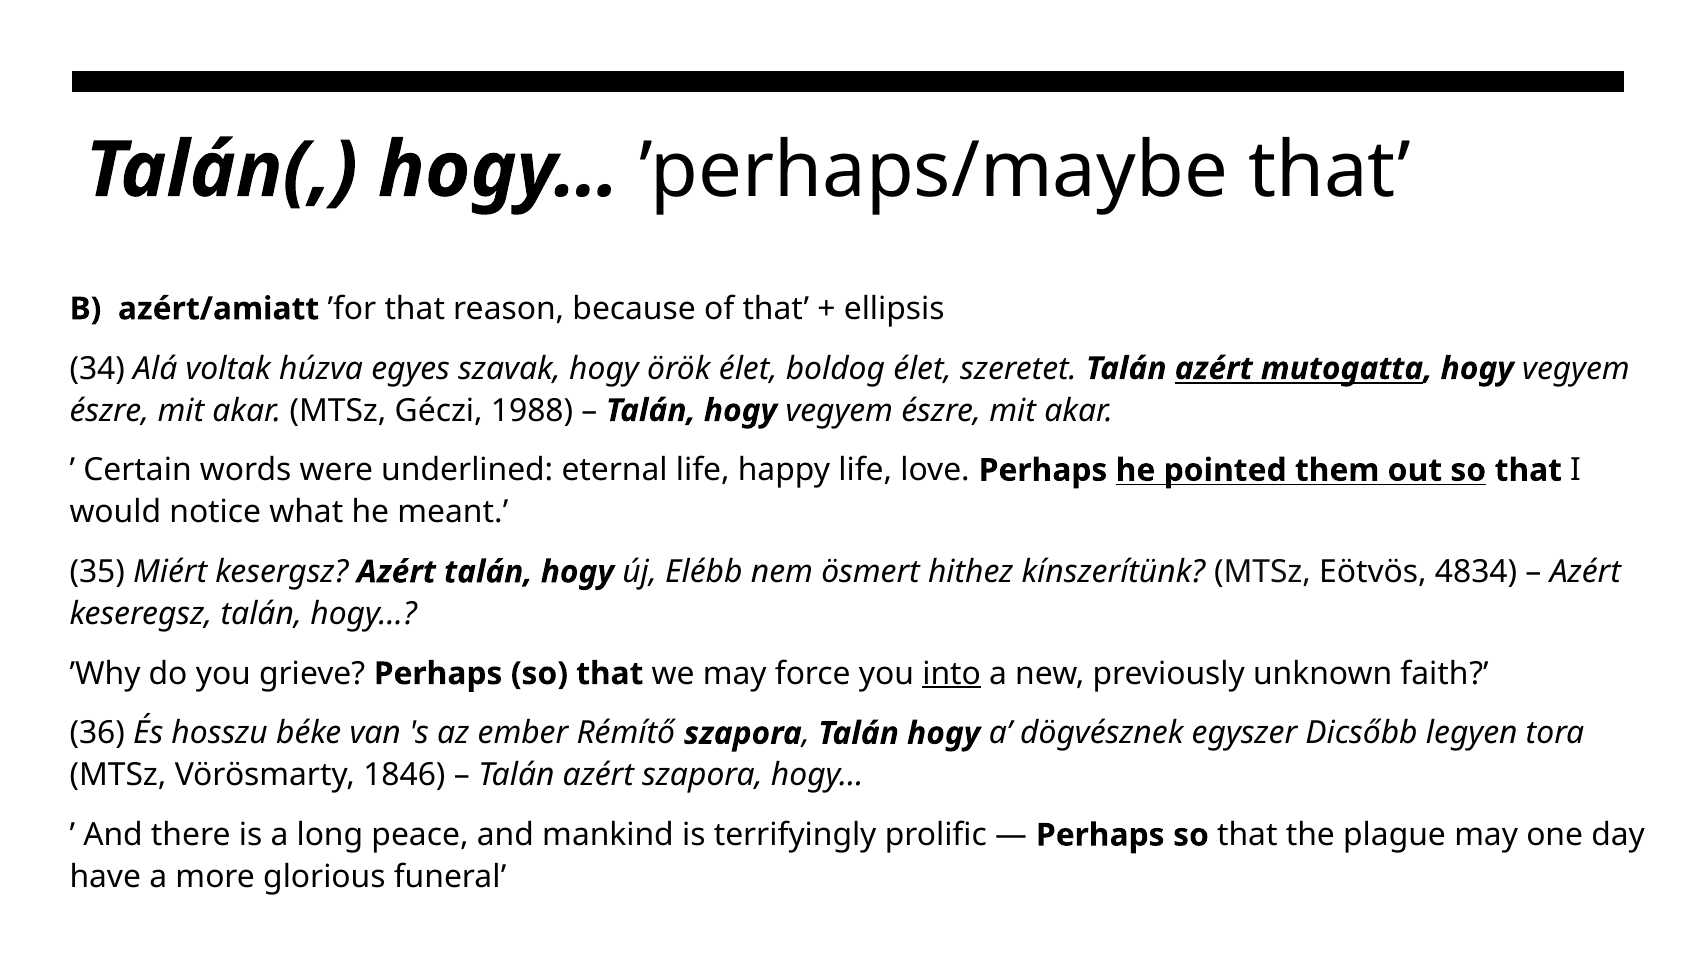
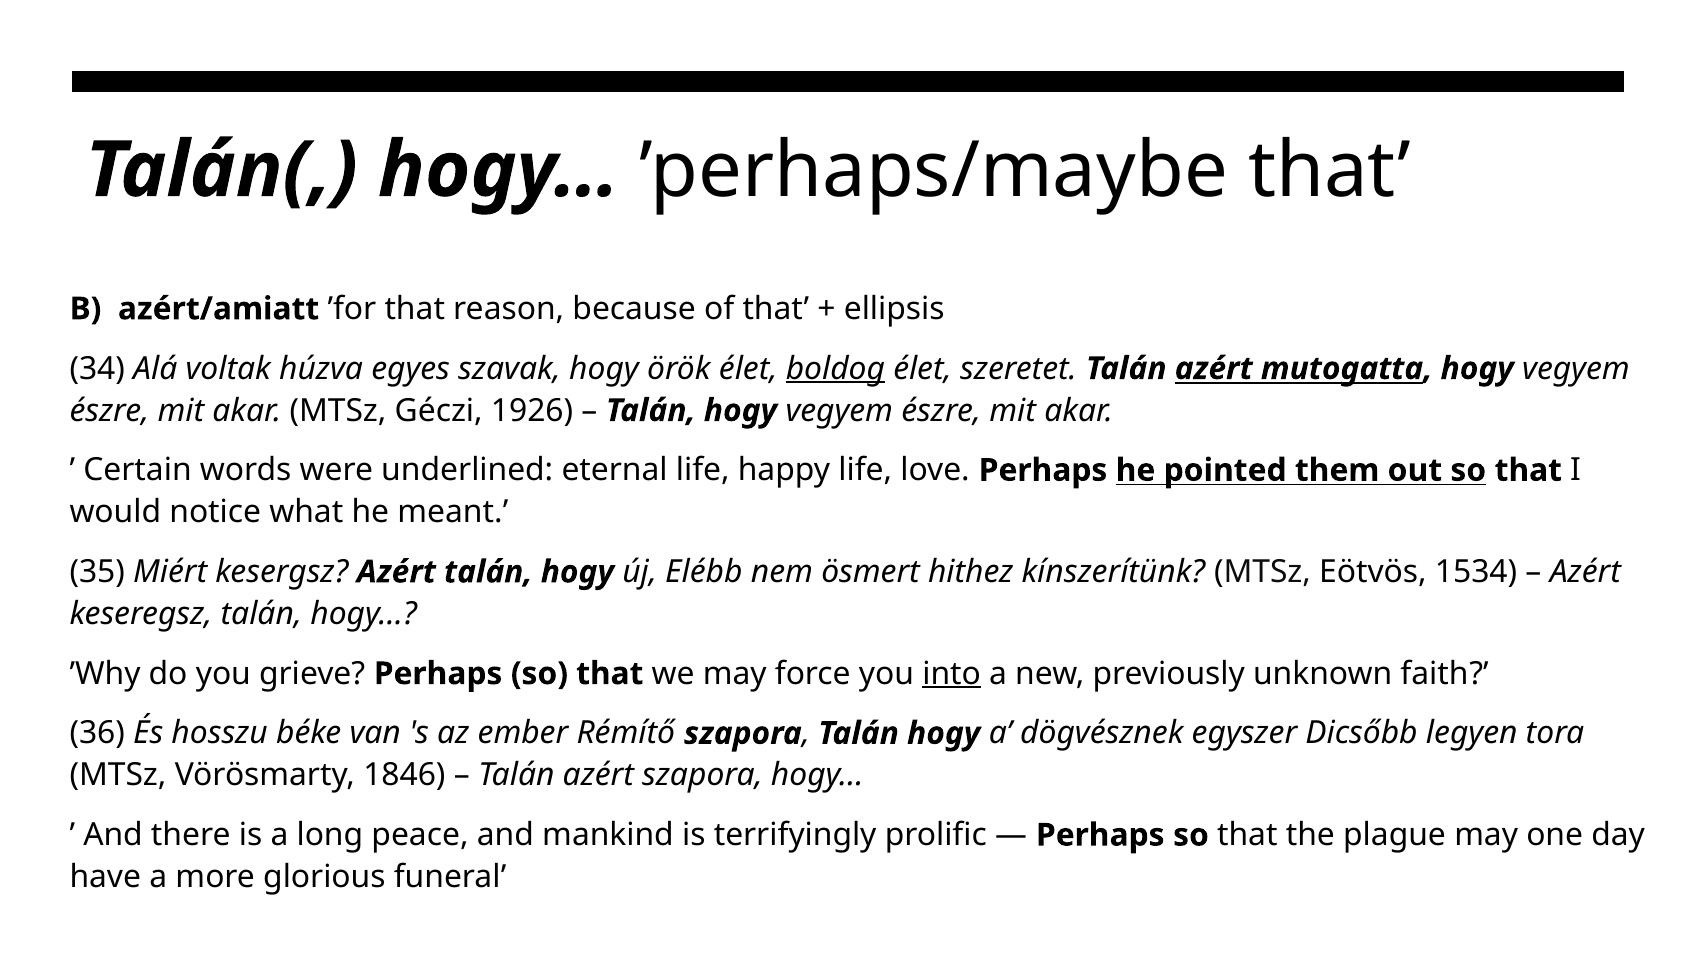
boldog underline: none -> present
1988: 1988 -> 1926
4834: 4834 -> 1534
